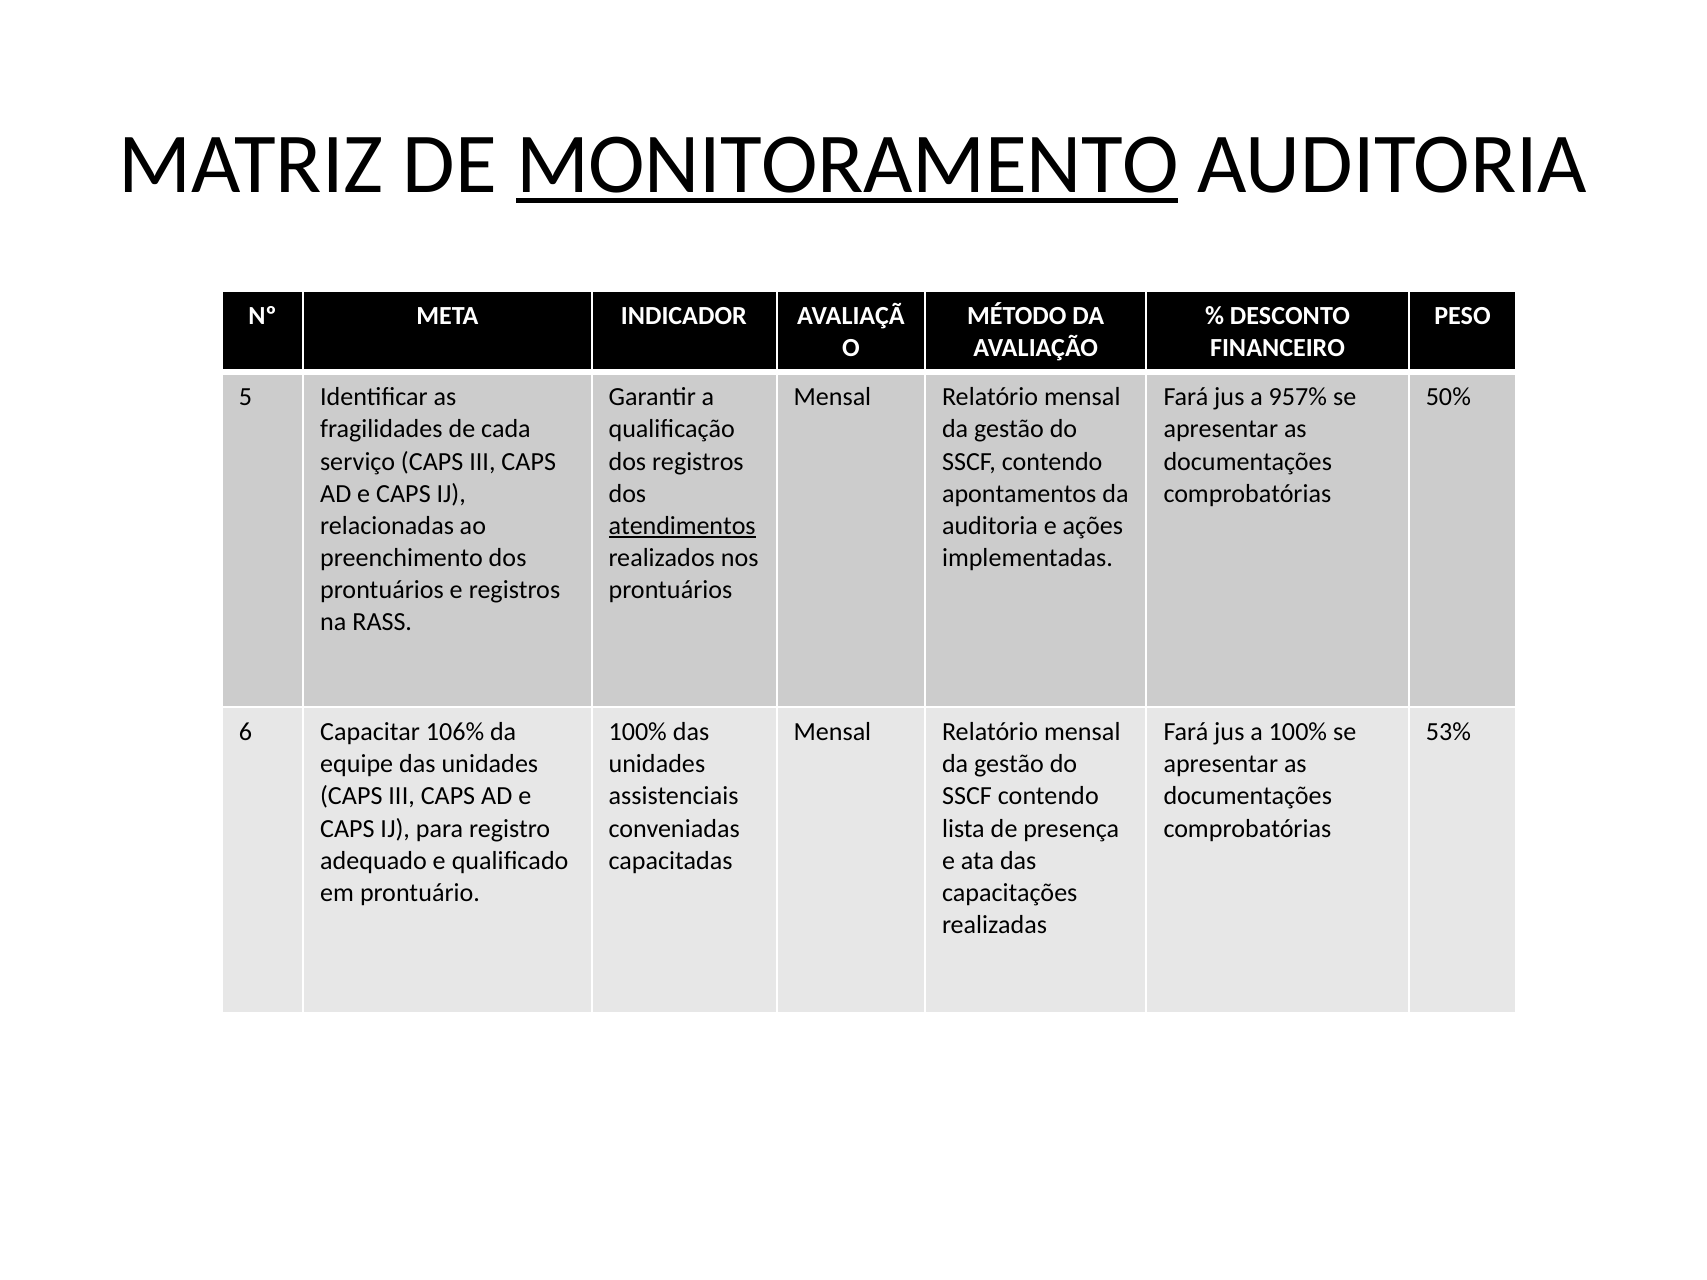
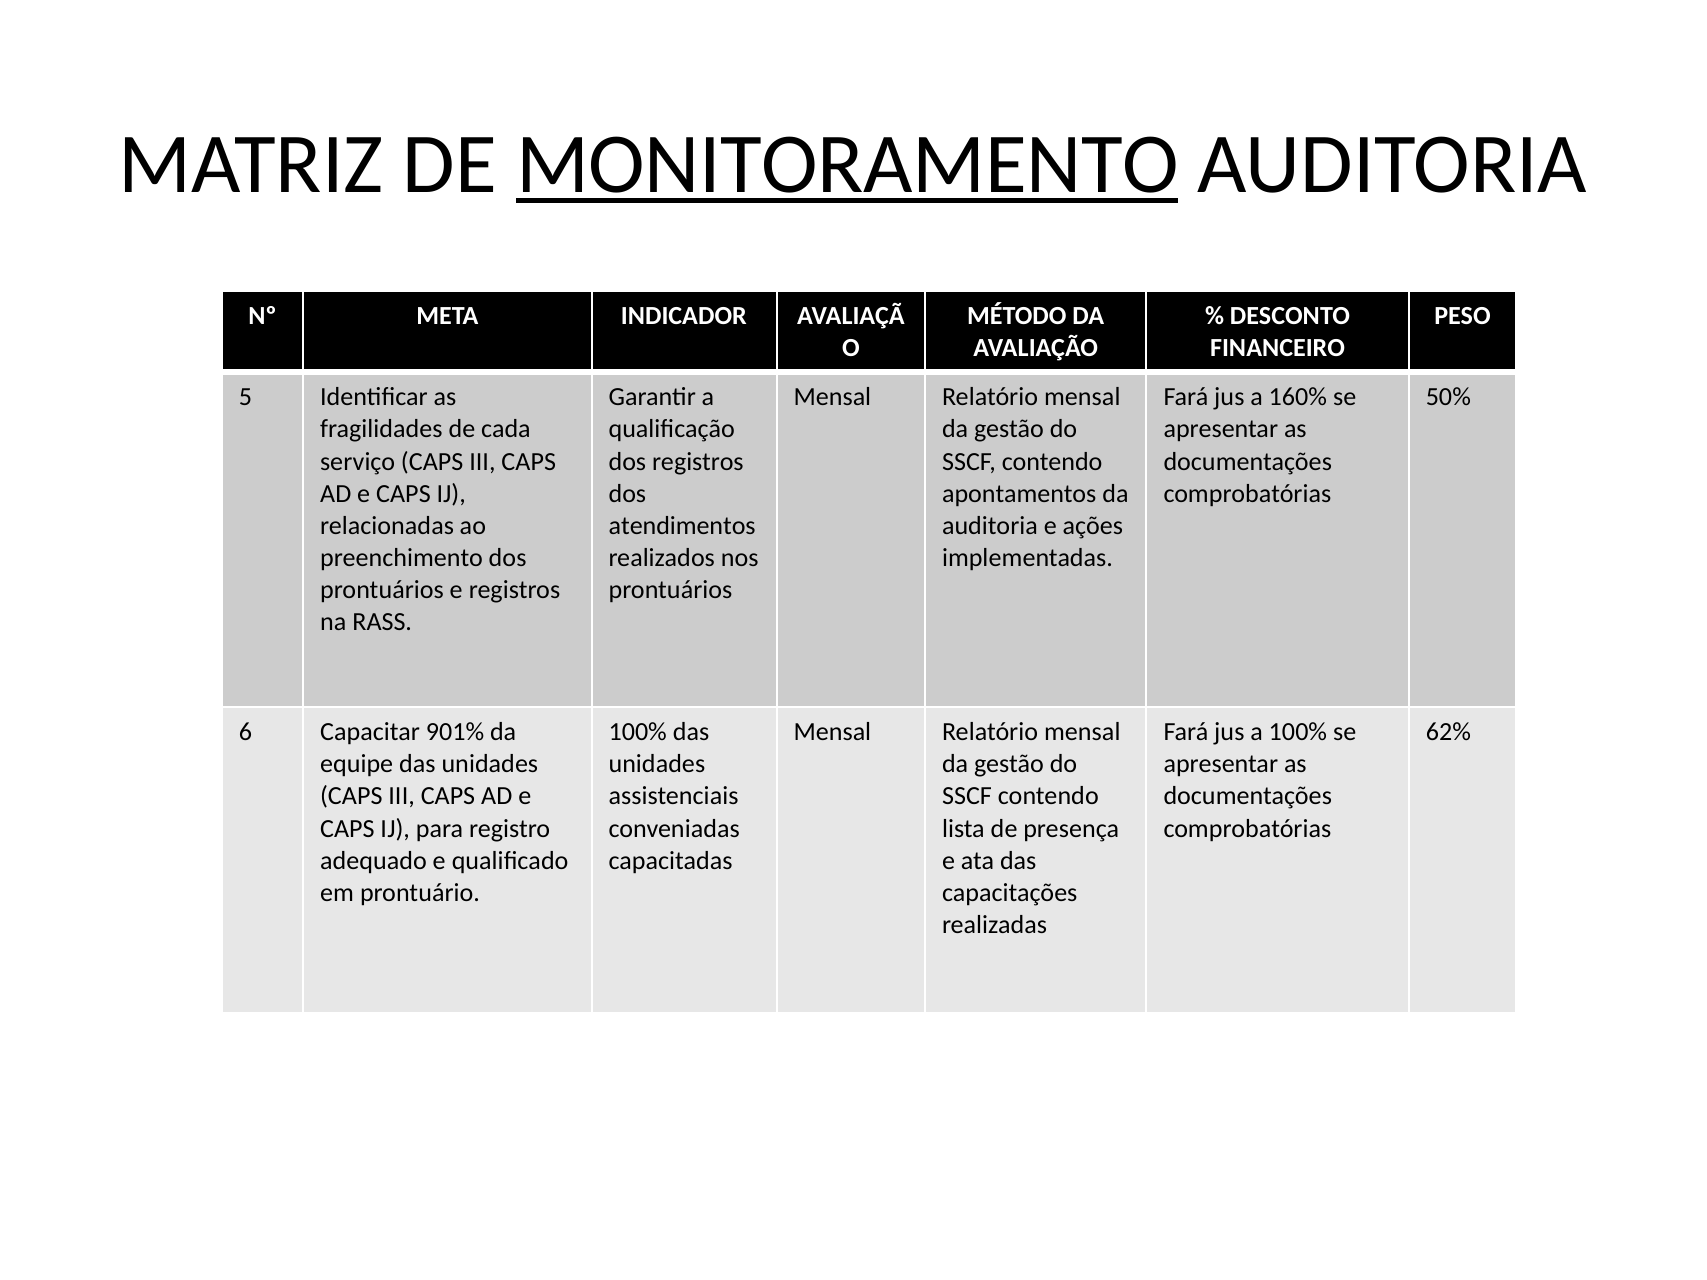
957%: 957% -> 160%
atendimentos underline: present -> none
106%: 106% -> 901%
53%: 53% -> 62%
